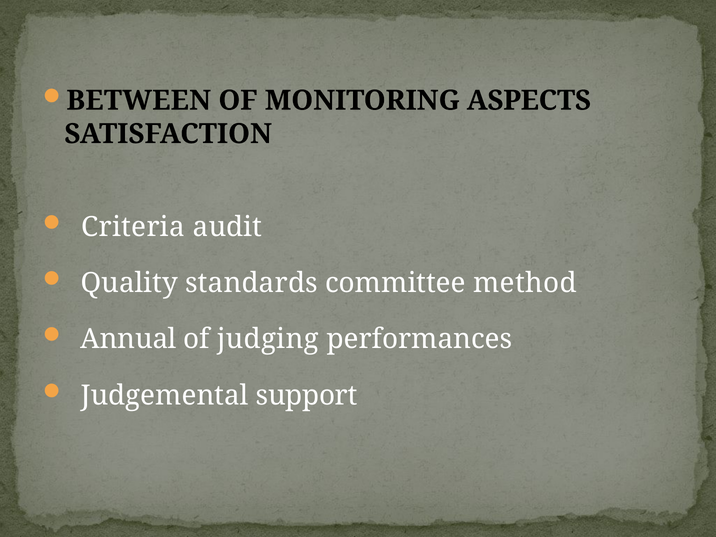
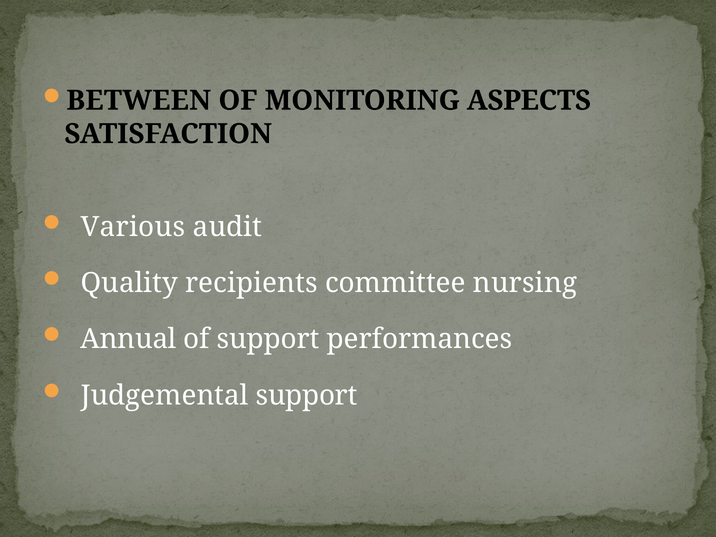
Criteria: Criteria -> Various
standards: standards -> recipients
method: method -> nursing
of judging: judging -> support
